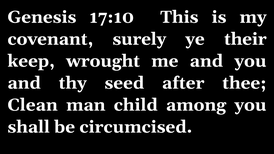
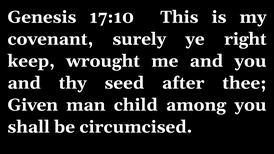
their: their -> right
Clean: Clean -> Given
